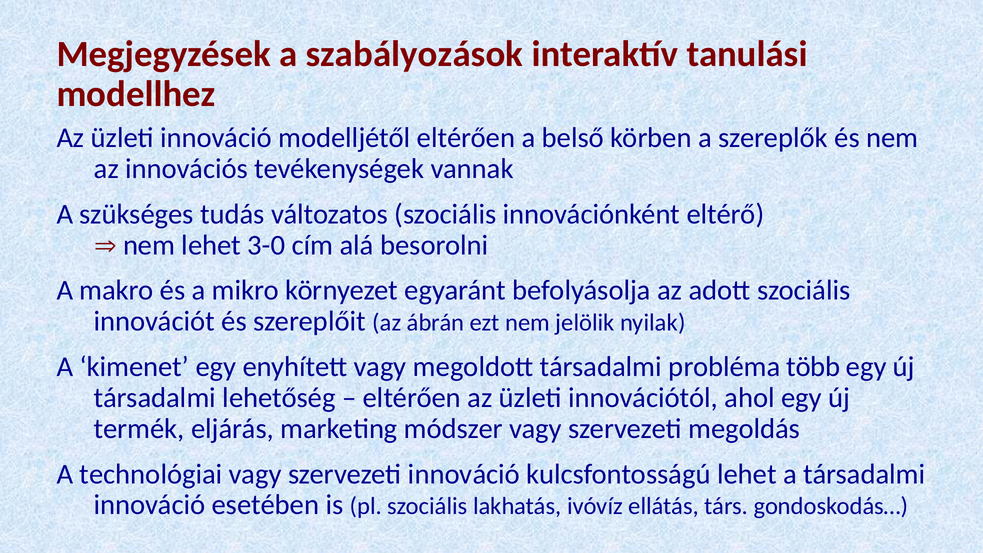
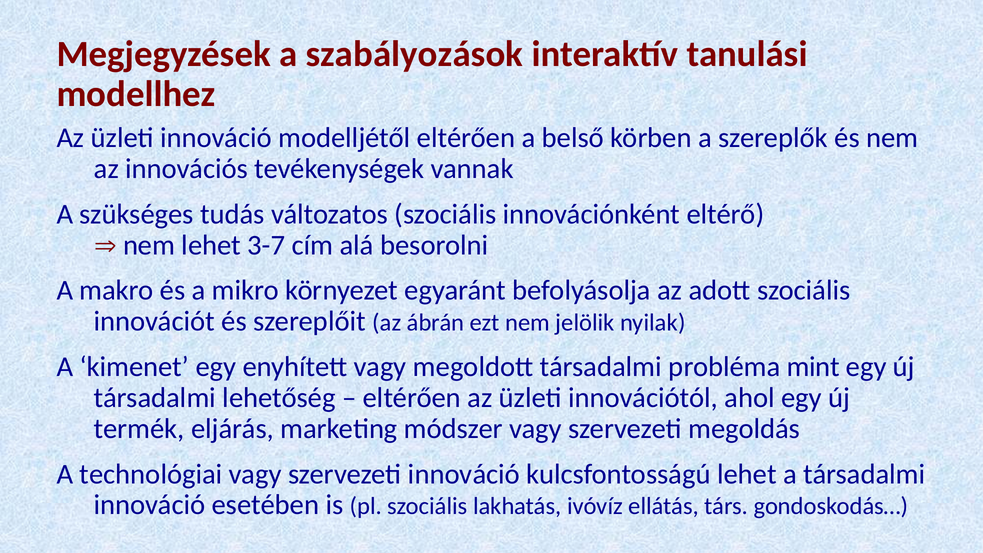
3-0: 3-0 -> 3-7
több: több -> mint
